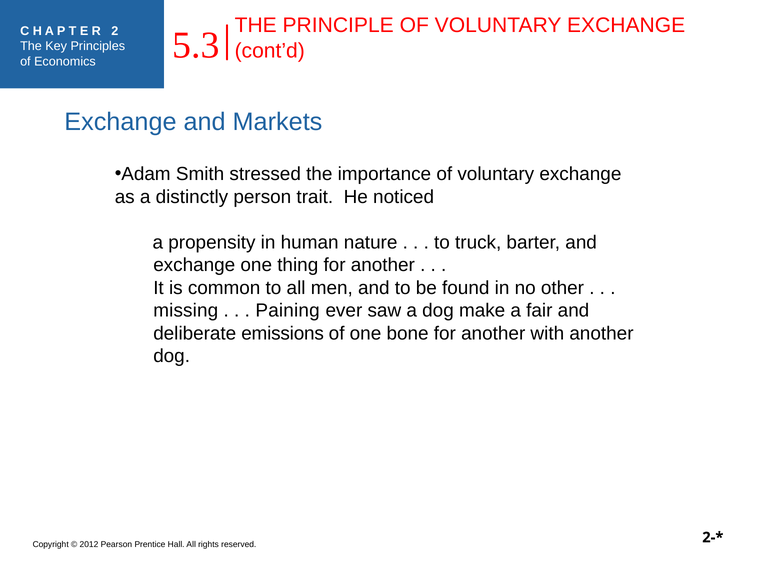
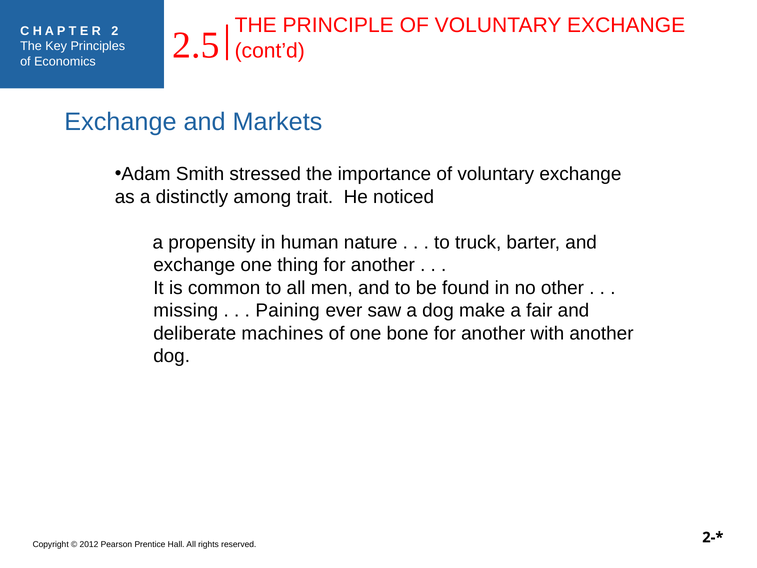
5.3: 5.3 -> 2.5
person: person -> among
emissions: emissions -> machines
